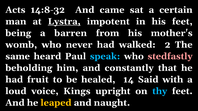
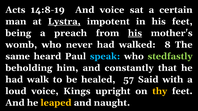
14:8-32: 14:8-32 -> 14:8-19
And came: came -> voice
barren: barren -> preach
his at (135, 33) underline: none -> present
2: 2 -> 8
stedfastly colour: pink -> light green
fruit: fruit -> walk
14: 14 -> 57
thy colour: light blue -> yellow
